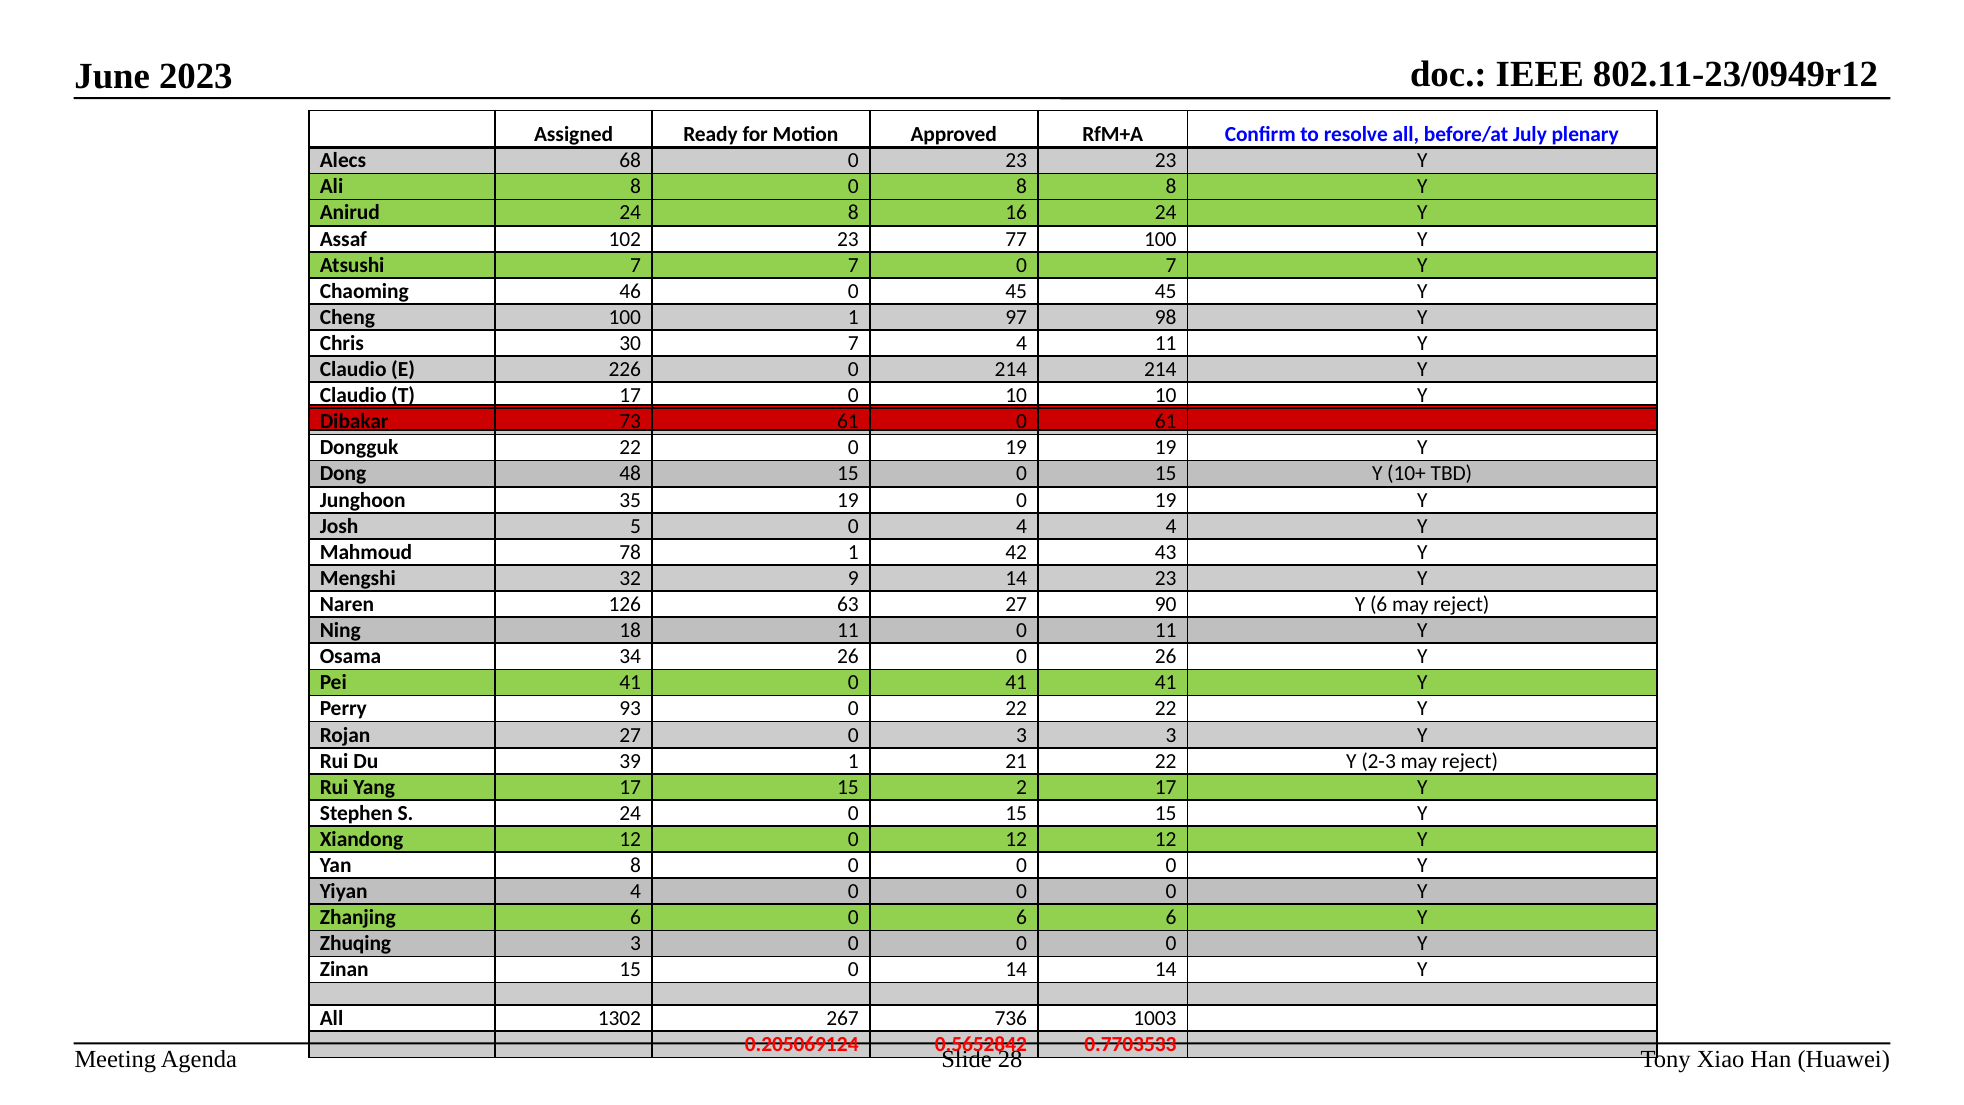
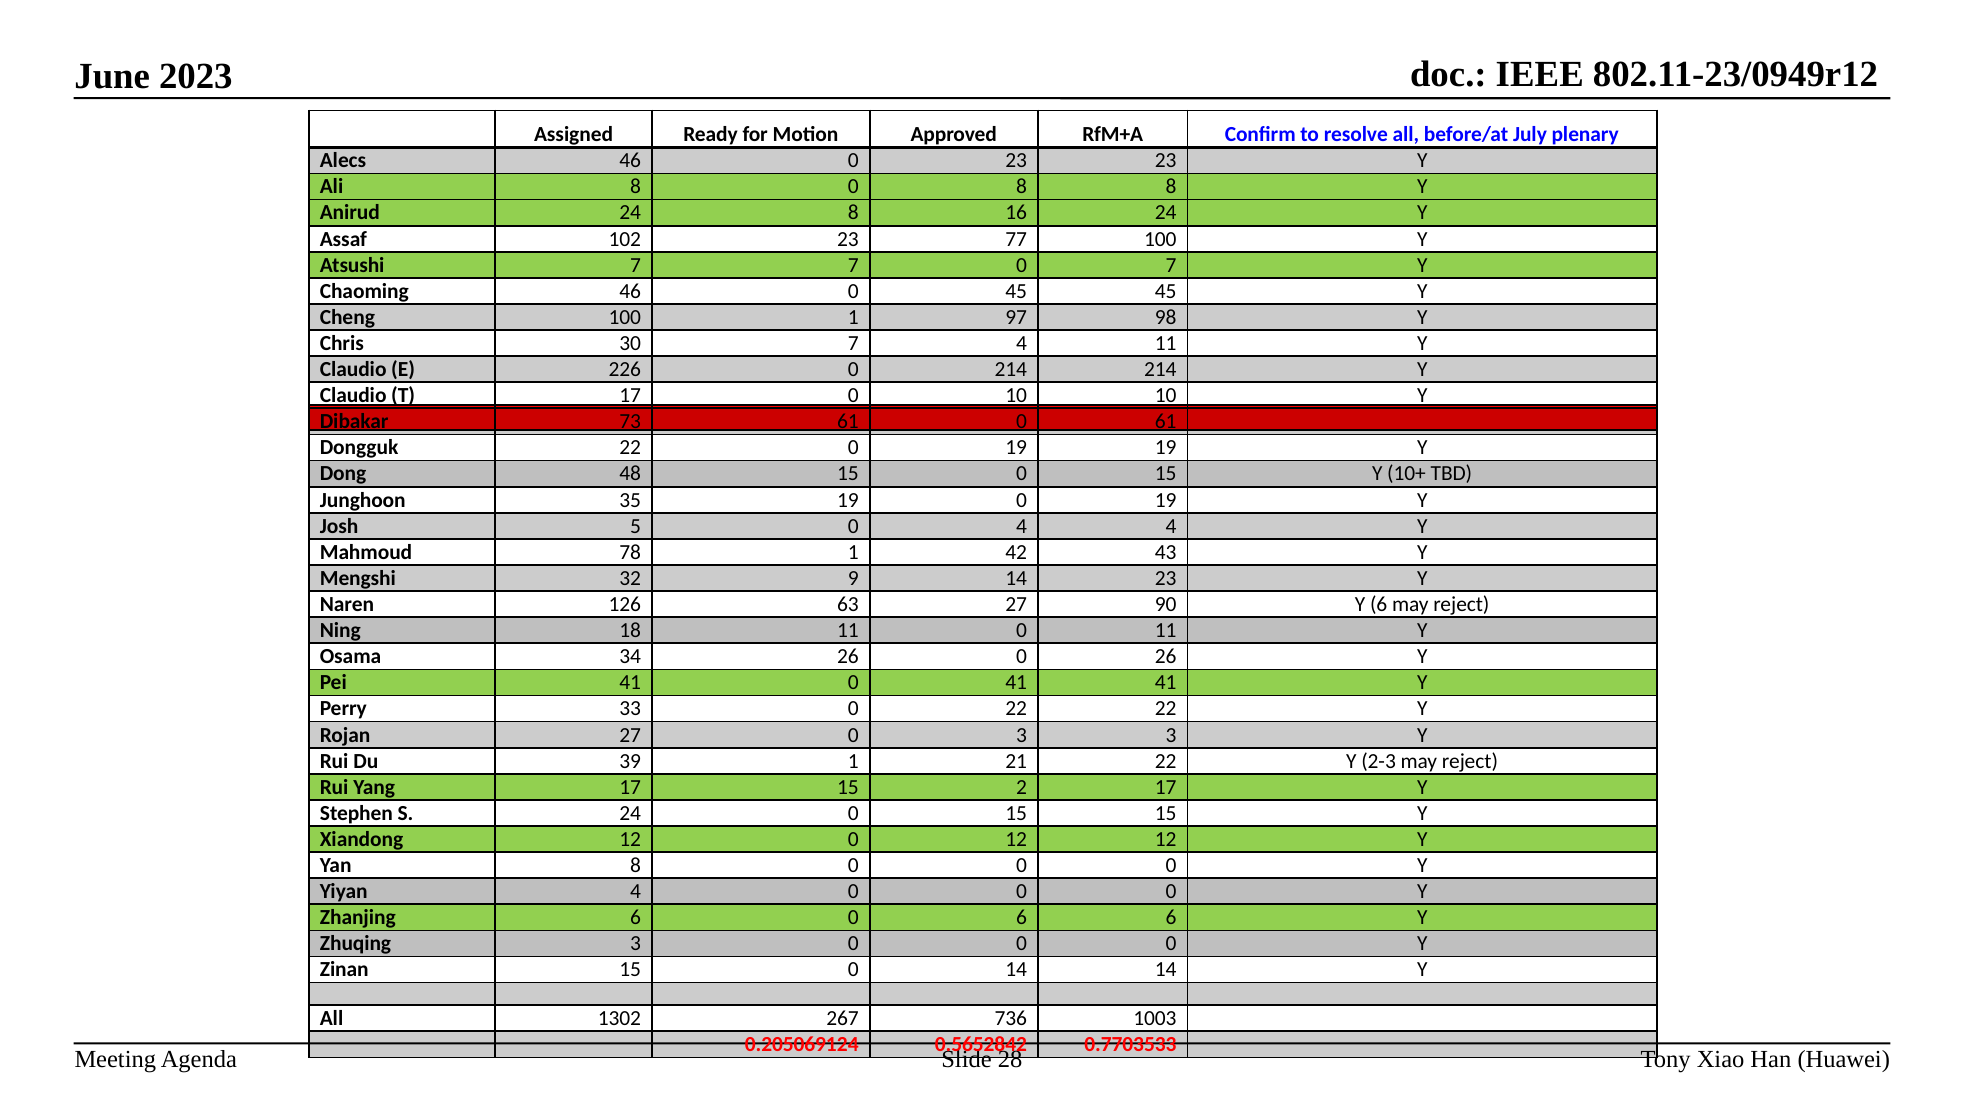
Alecs 68: 68 -> 46
93: 93 -> 33
